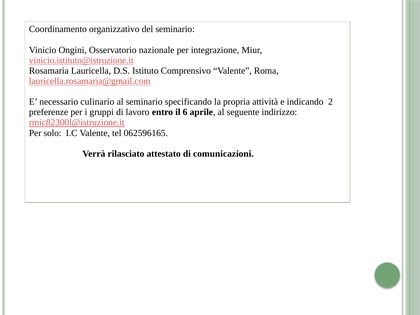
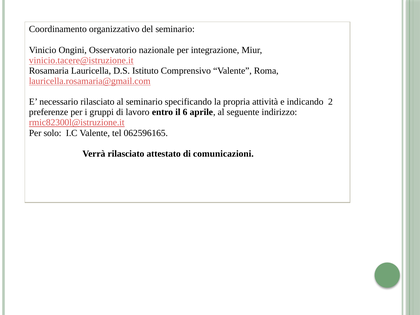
vinicio.istituto@istruzione.it: vinicio.istituto@istruzione.it -> vinicio.tacere@istruzione.it
necessario culinario: culinario -> rilasciato
